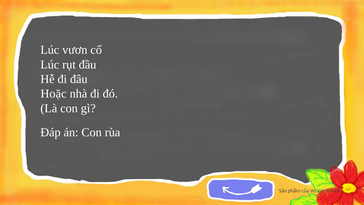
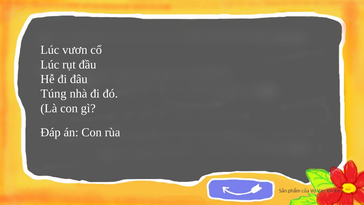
Hoặc: Hoặc -> Túng
